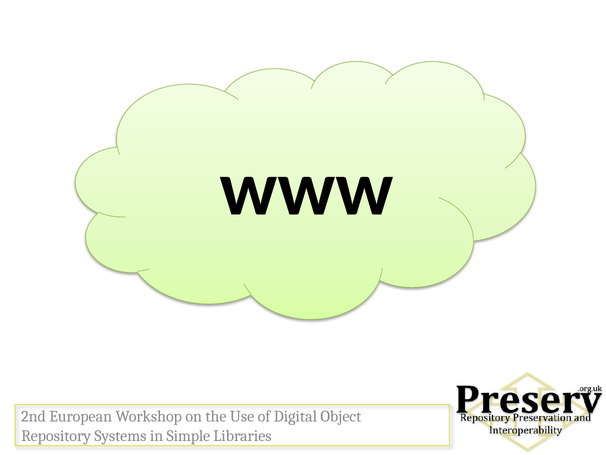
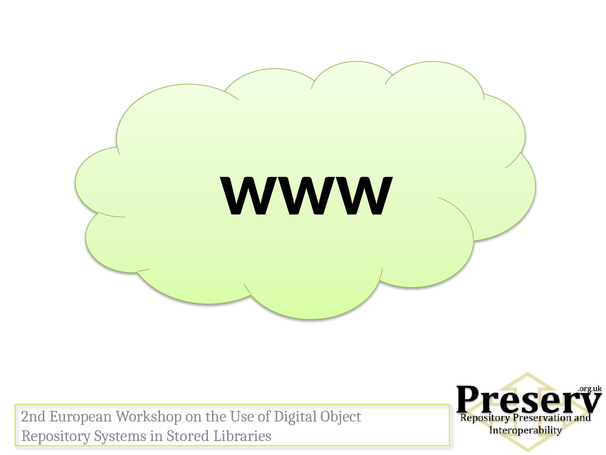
Simple: Simple -> Stored
